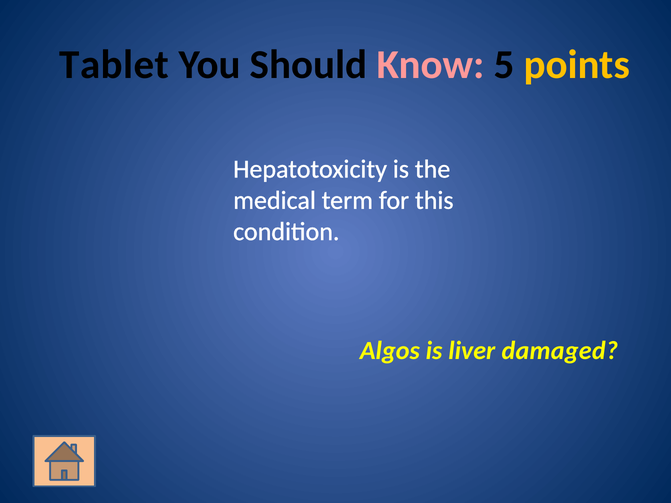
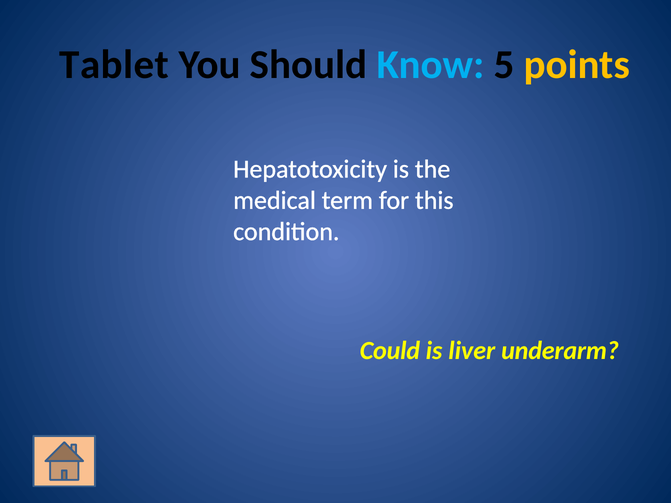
Know colour: pink -> light blue
Algos: Algos -> Could
damaged: damaged -> underarm
